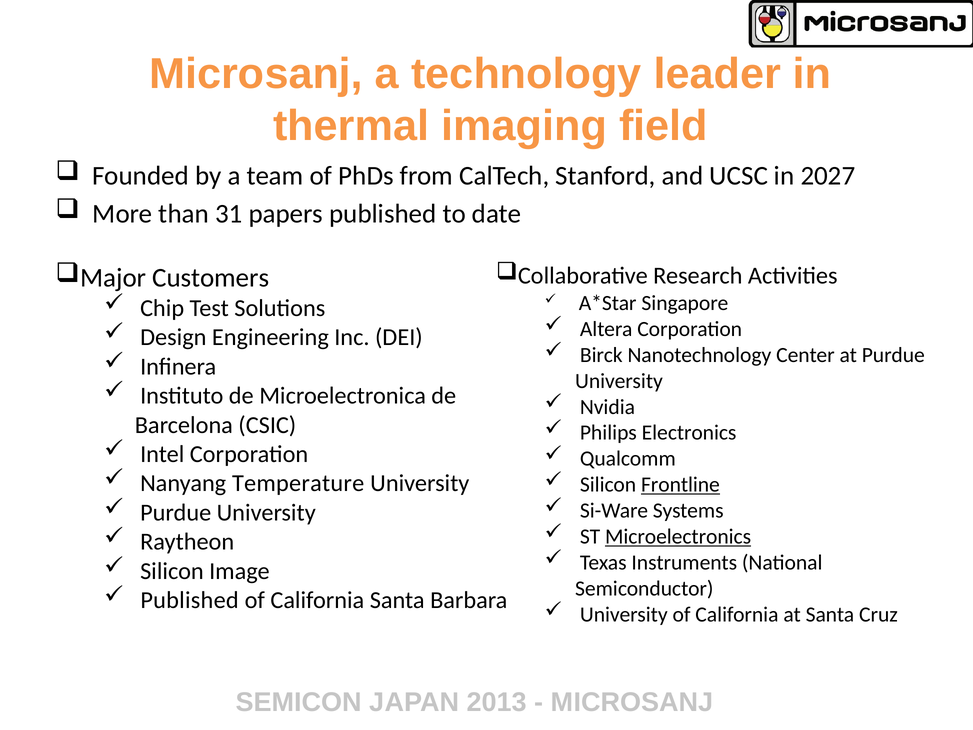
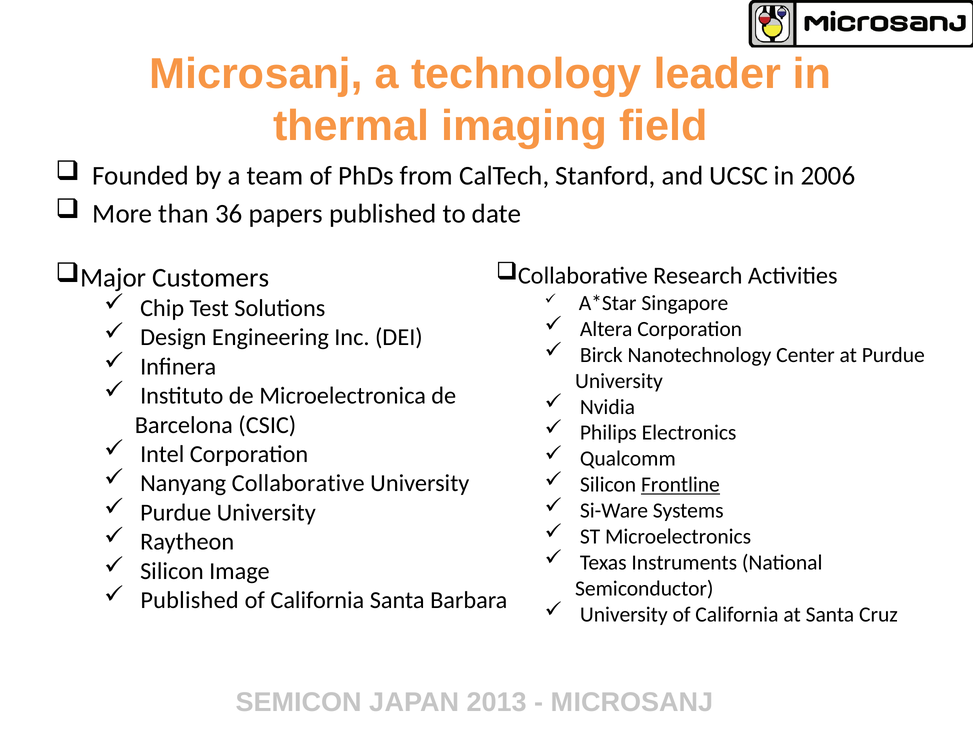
2027: 2027 -> 2006
31: 31 -> 36
Nanyang Temperature: Temperature -> Collaborative
Microelectronics underline: present -> none
